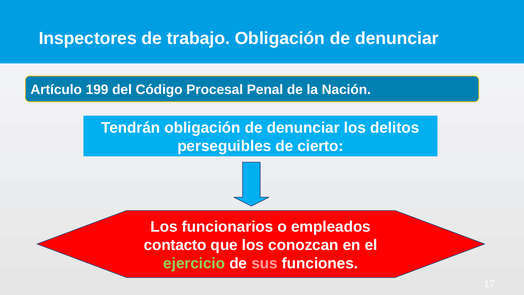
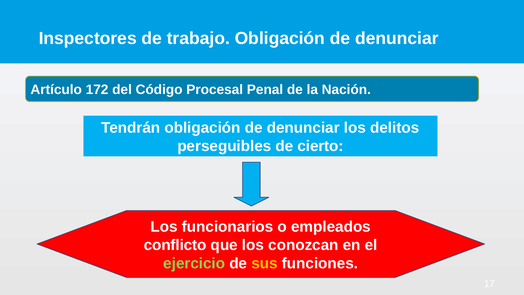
199: 199 -> 172
contacto: contacto -> conflicto
sus colour: pink -> yellow
